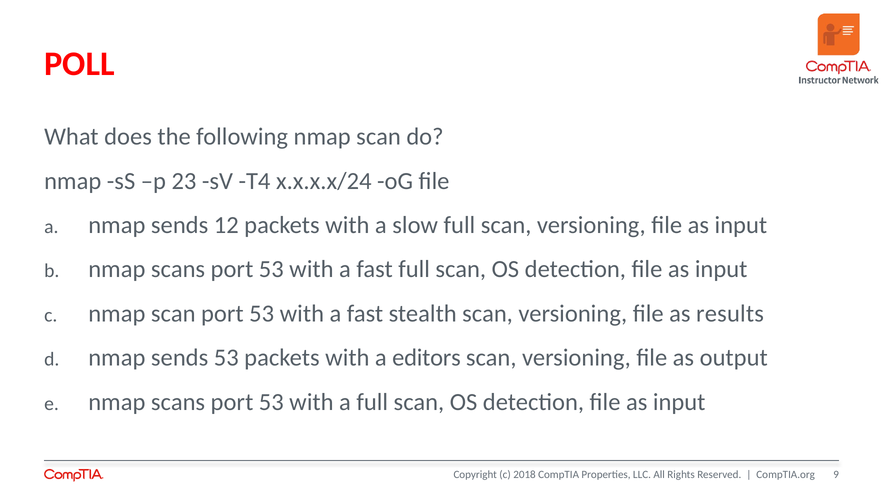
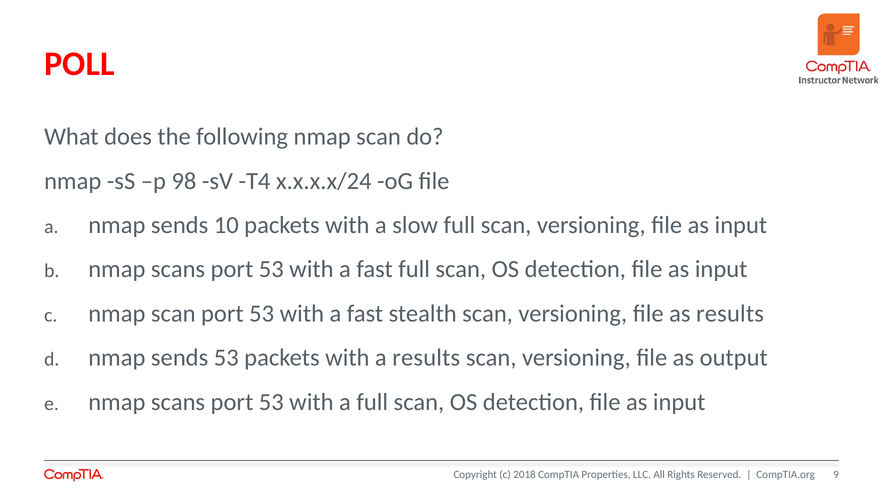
23: 23 -> 98
12: 12 -> 10
a editors: editors -> results
